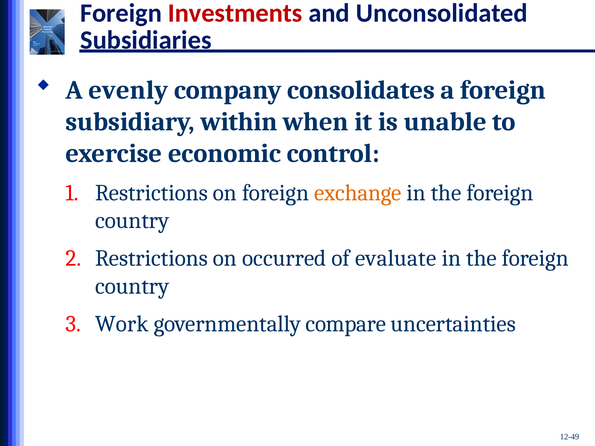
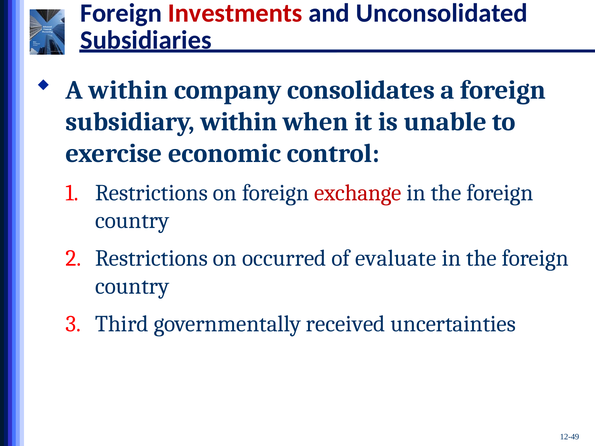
A evenly: evenly -> within
exchange colour: orange -> red
Work: Work -> Third
compare: compare -> received
